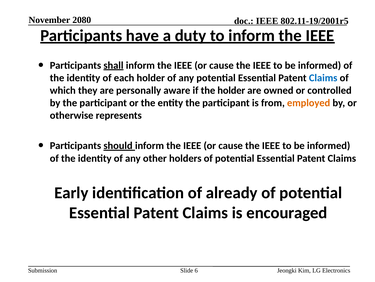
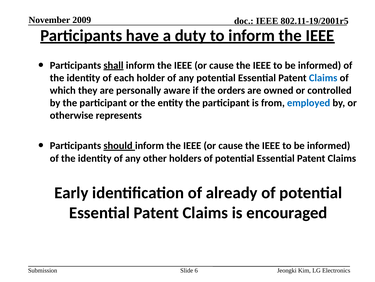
2080: 2080 -> 2009
the holder: holder -> orders
employed colour: orange -> blue
